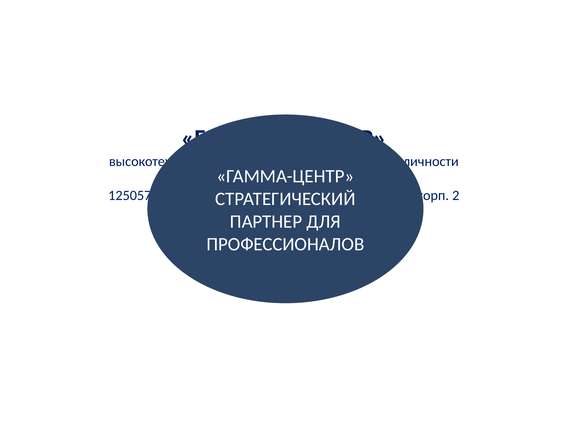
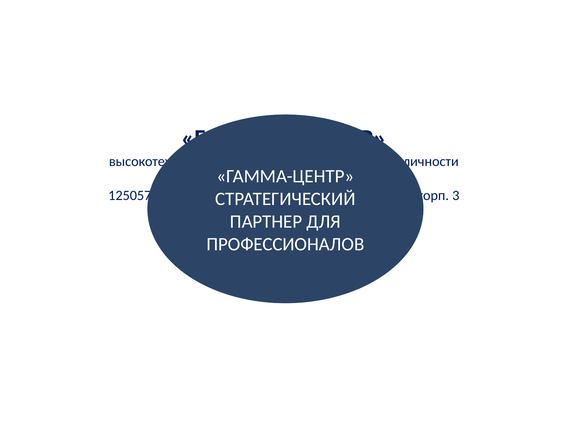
2: 2 -> 3
